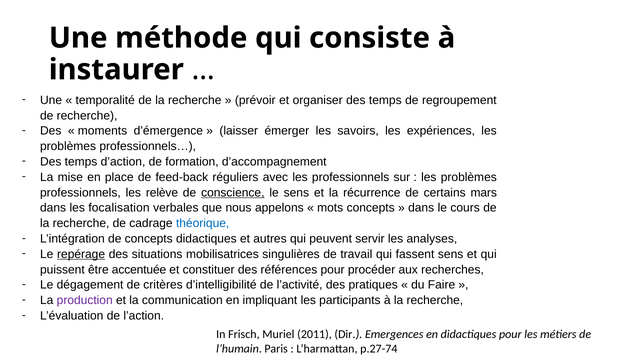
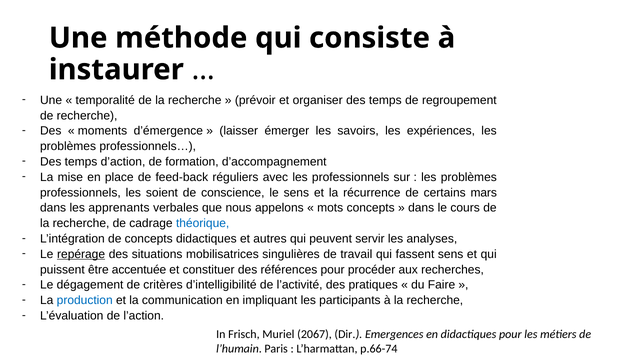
relève: relève -> soient
conscience underline: present -> none
focalisation: focalisation -> apprenants
production colour: purple -> blue
2011: 2011 -> 2067
p.27-74: p.27-74 -> p.66-74
